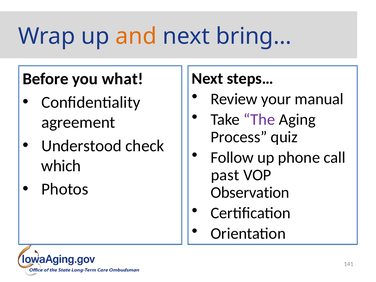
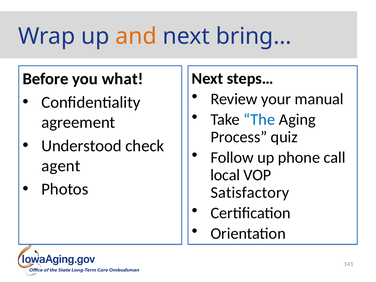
The colour: purple -> blue
which: which -> agent
past: past -> local
Observation: Observation -> Satisfactory
